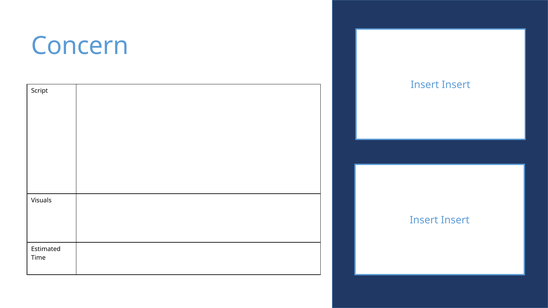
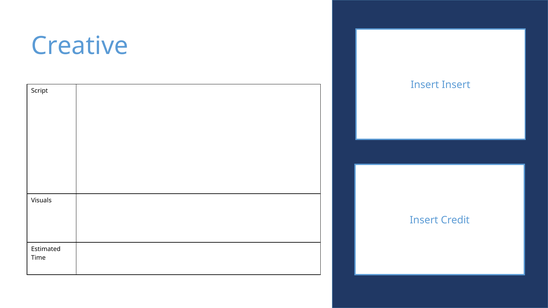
Concern: Concern -> Creative
Insert at (455, 220): Insert -> Credit
